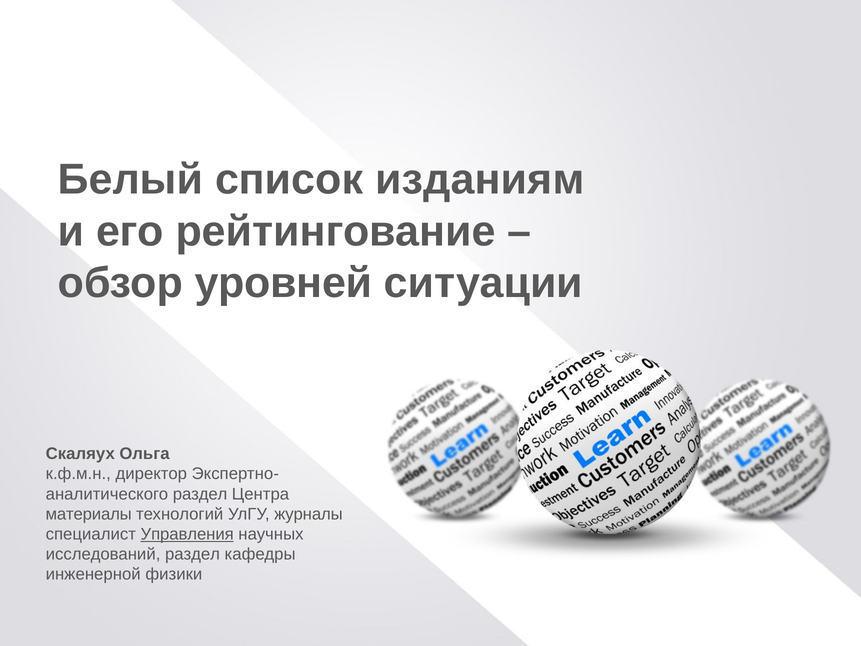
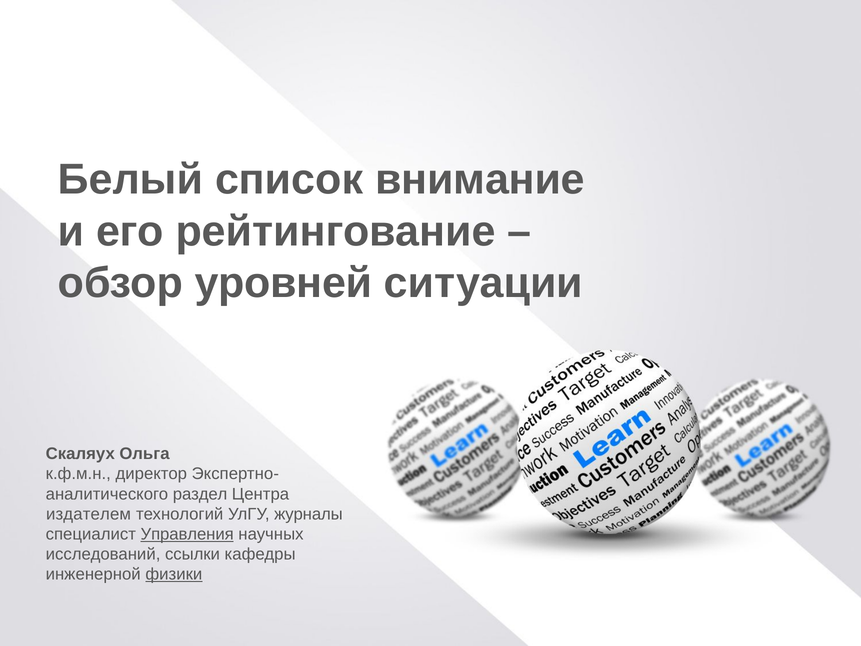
изданиям: изданиям -> внимание
материалы: материалы -> издателем
исследований раздел: раздел -> ссылки
физики underline: none -> present
